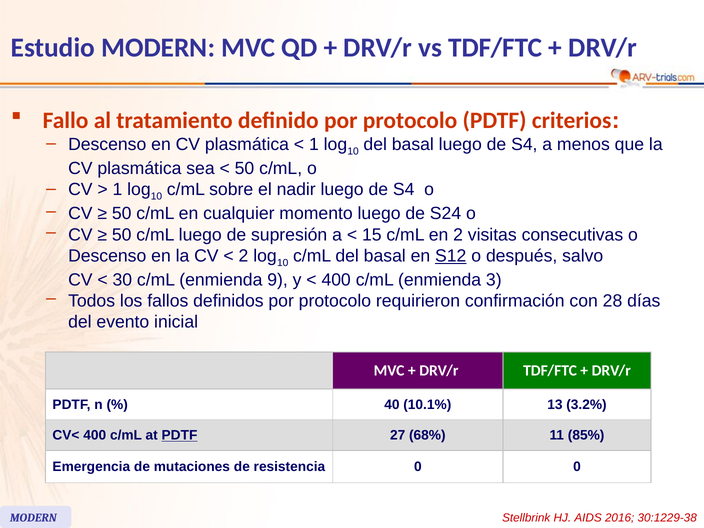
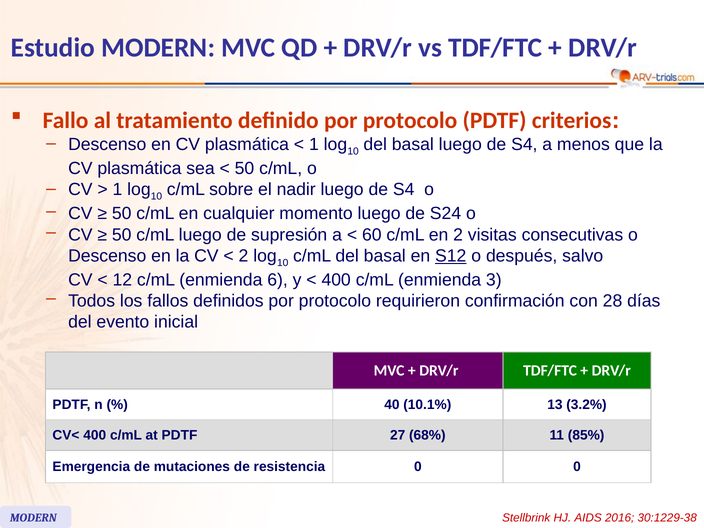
15: 15 -> 60
30: 30 -> 12
9: 9 -> 6
PDTF at (179, 435) underline: present -> none
